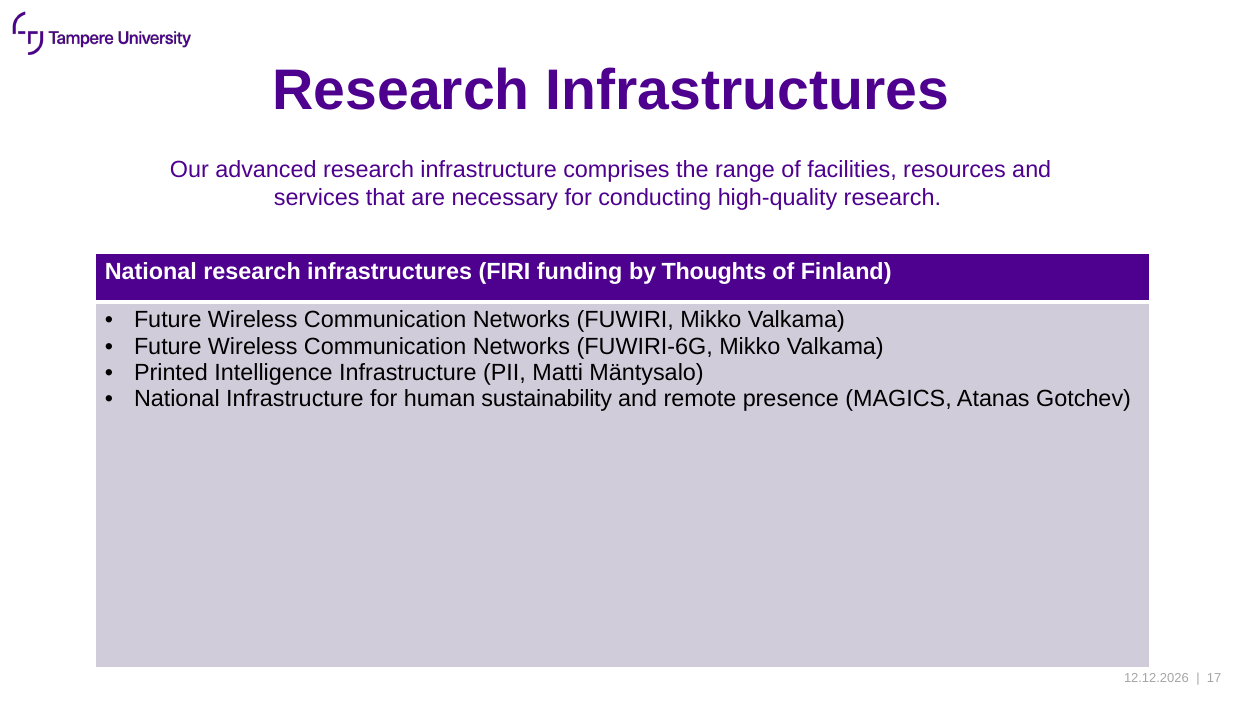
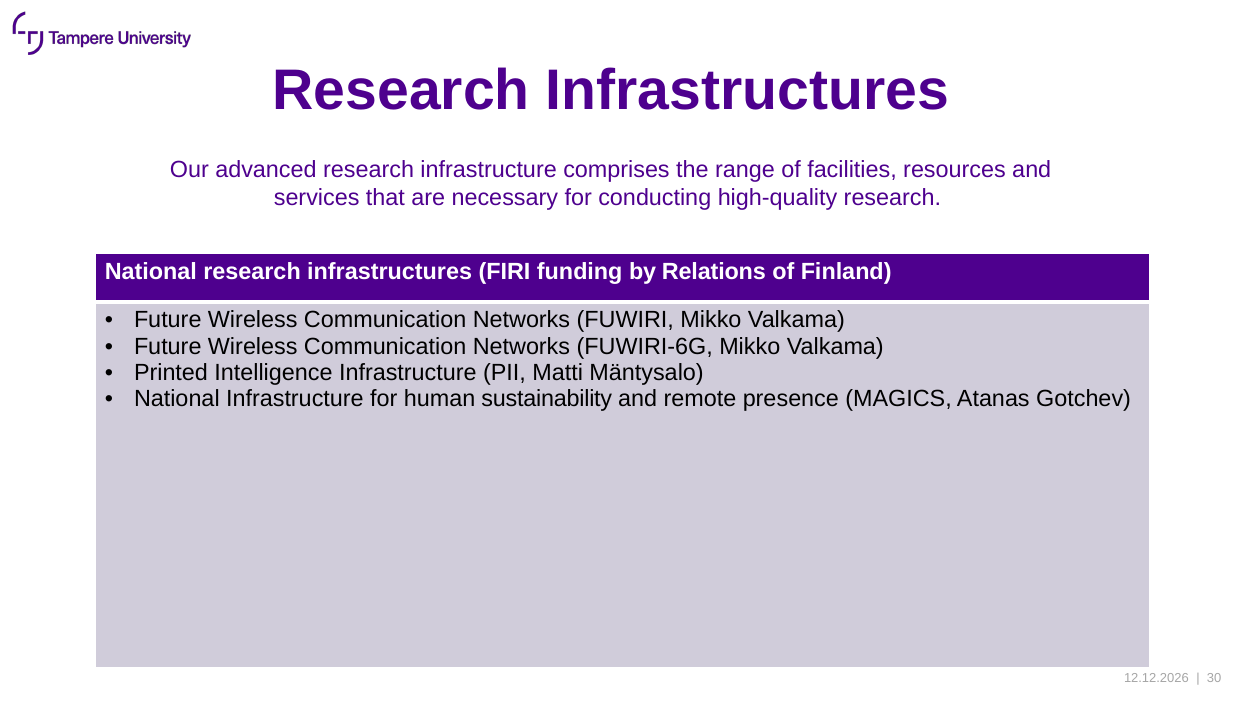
Thoughts: Thoughts -> Relations
17: 17 -> 30
